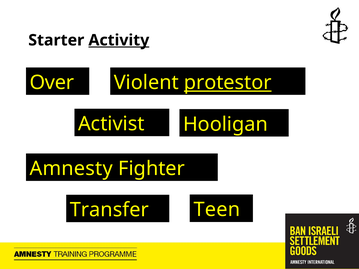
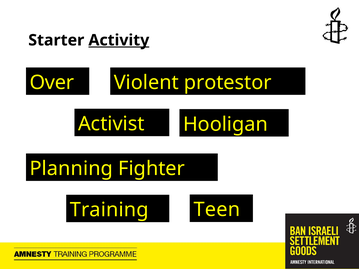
protestor underline: present -> none
Amnesty: Amnesty -> Planning
Transfer: Transfer -> Training
